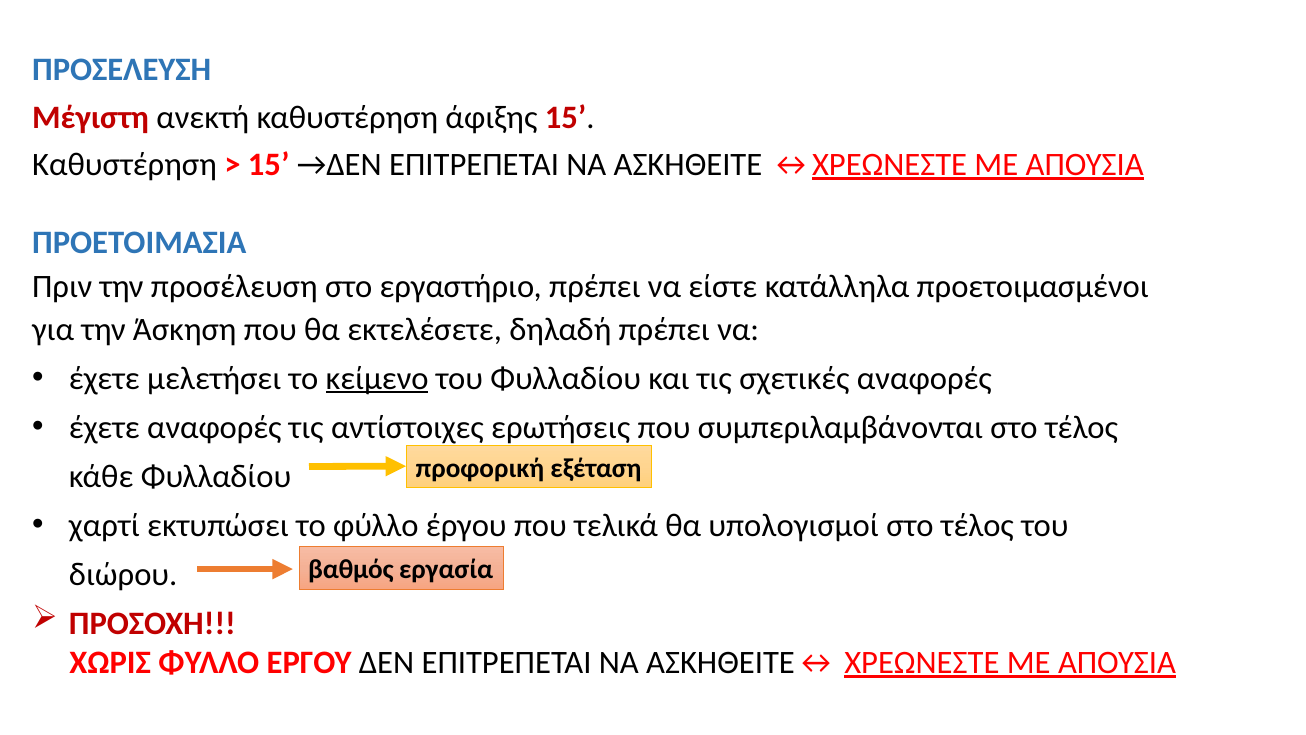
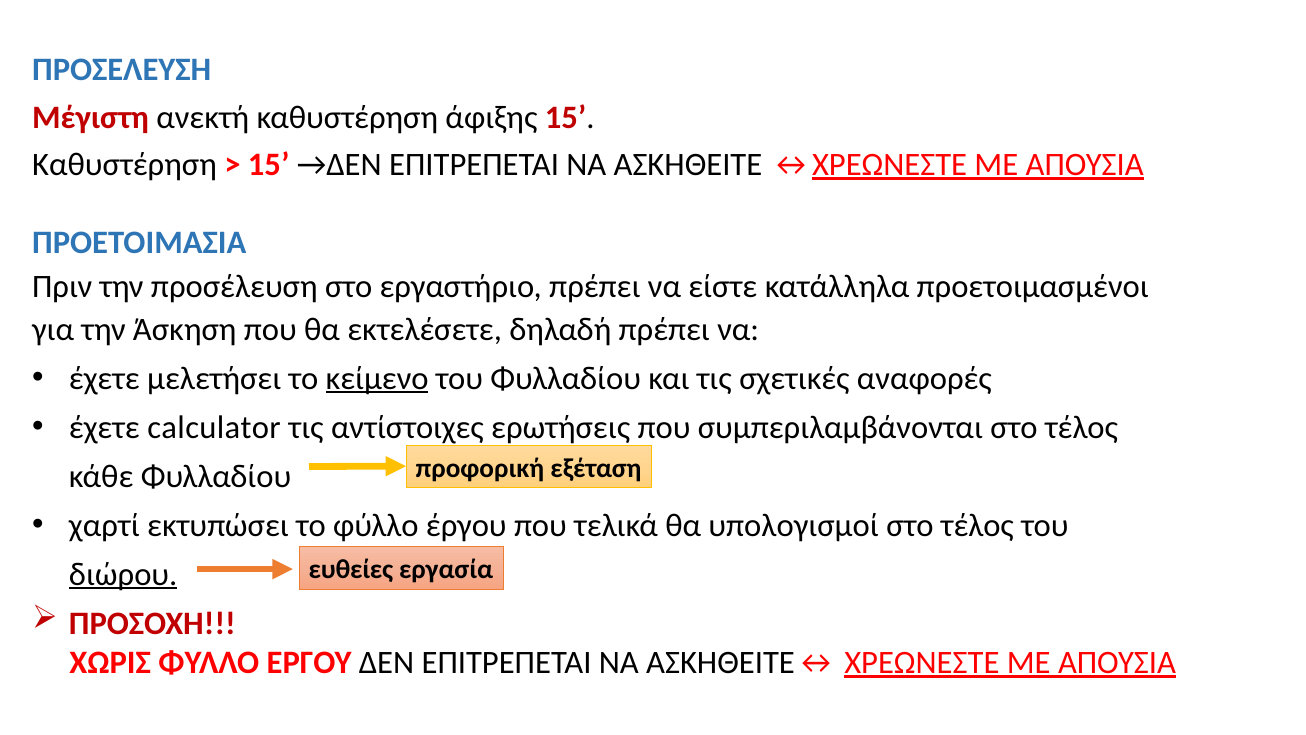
έχετε αναφορές: αναφορές -> calculator
βαθμός: βαθμός -> ευθείες
διώρου underline: none -> present
